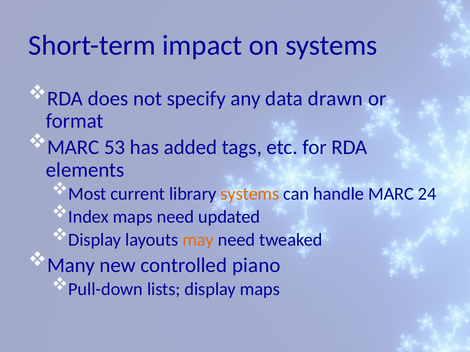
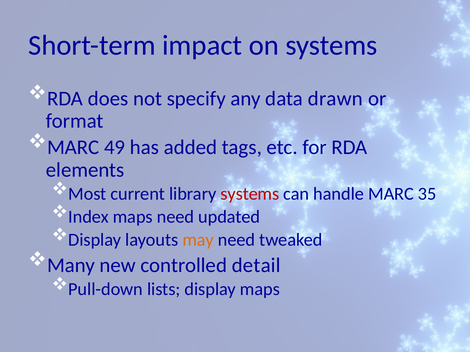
53: 53 -> 49
systems at (250, 194) colour: orange -> red
24: 24 -> 35
piano: piano -> detail
